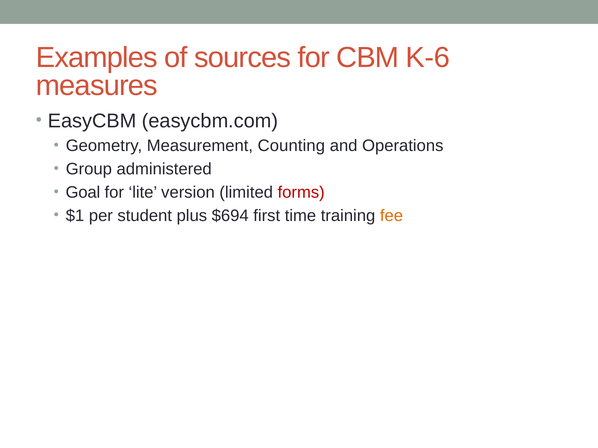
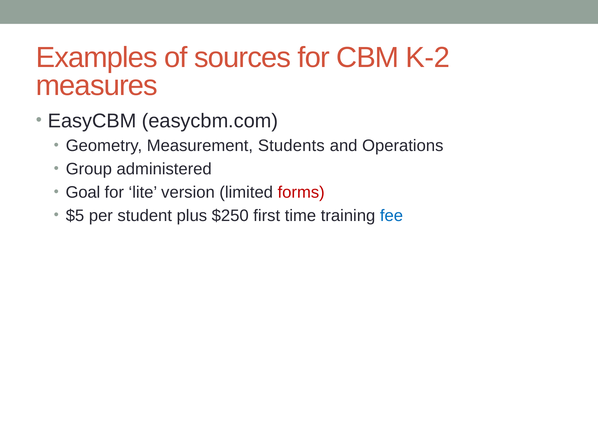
K-6: K-6 -> K-2
Counting: Counting -> Students
$1: $1 -> $5
$694: $694 -> $250
fee colour: orange -> blue
